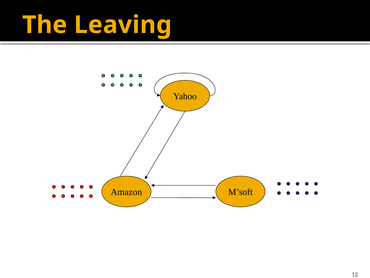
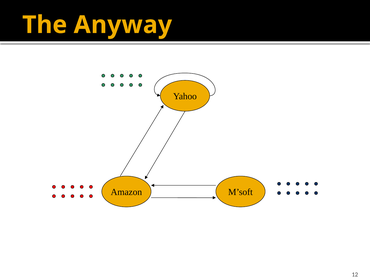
Leaving: Leaving -> Anyway
